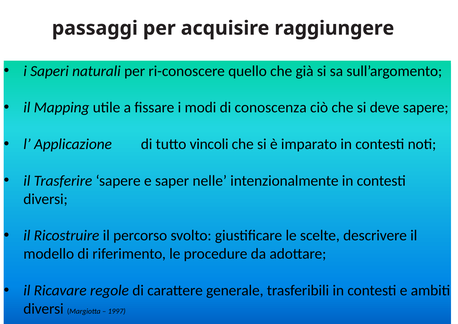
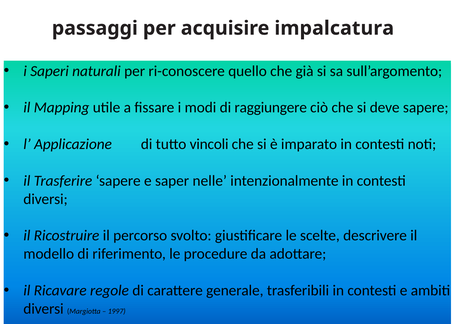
raggiungere: raggiungere -> impalcatura
conoscenza: conoscenza -> raggiungere
